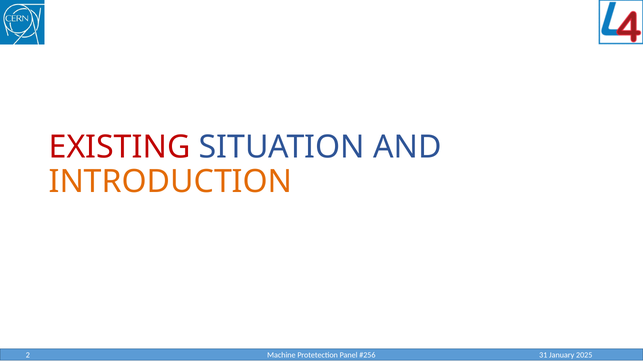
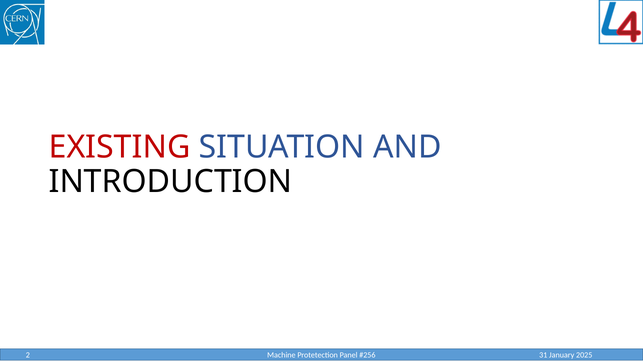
INTRODUCTION colour: orange -> black
